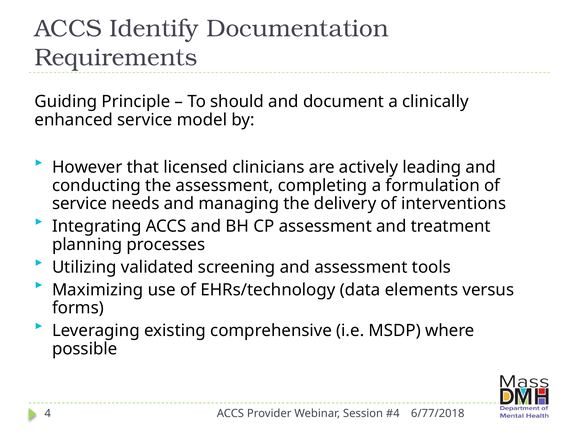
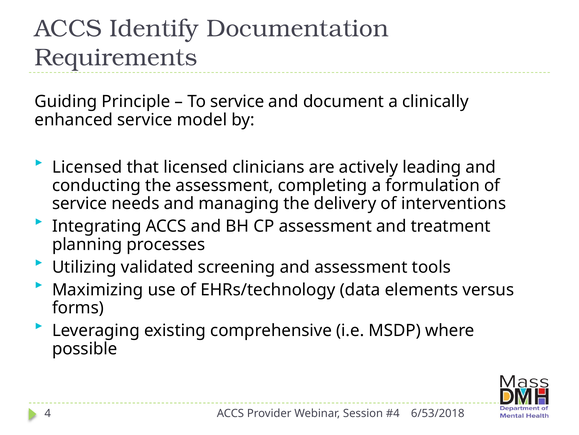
To should: should -> service
However at (87, 167): However -> Licensed
6/77/2018: 6/77/2018 -> 6/53/2018
